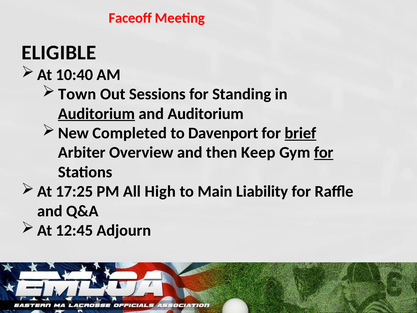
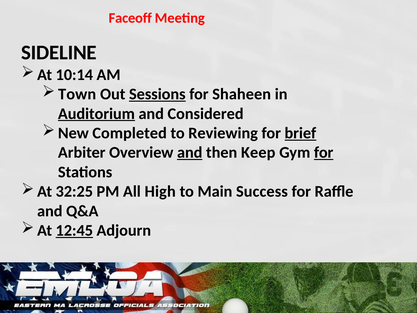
ELIGIBLE: ELIGIBLE -> SIDELINE
10:40: 10:40 -> 10:14
Sessions underline: none -> present
Standing: Standing -> Shaheen
and Auditorium: Auditorium -> Considered
Davenport: Davenport -> Reviewing
and at (190, 153) underline: none -> present
17:25: 17:25 -> 32:25
Liability: Liability -> Success
12:45 underline: none -> present
